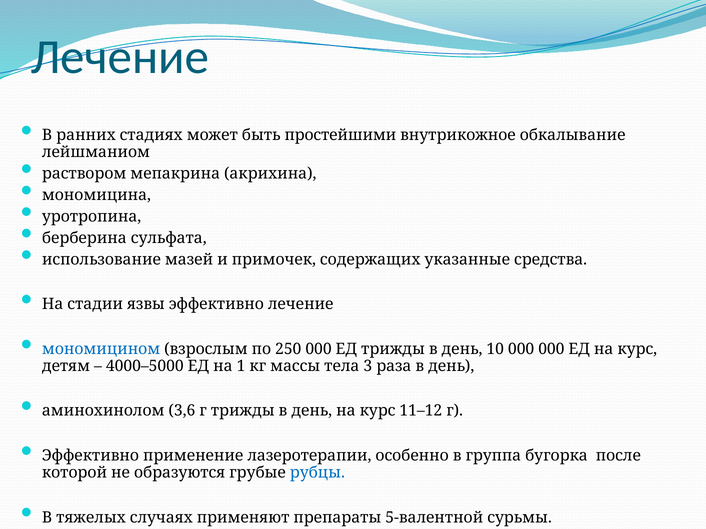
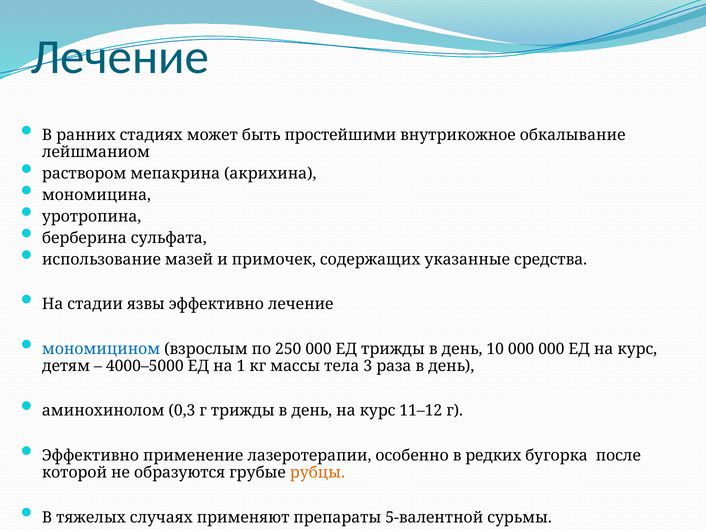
3,6: 3,6 -> 0,3
группа: группа -> редких
рубцы colour: blue -> orange
